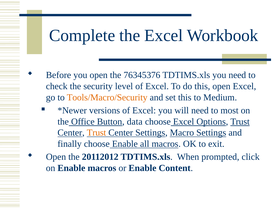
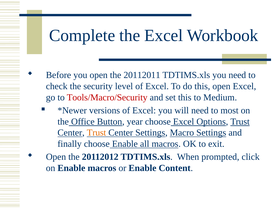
76345376: 76345376 -> 20112011
Tools/Macro/Security colour: orange -> red
data: data -> year
